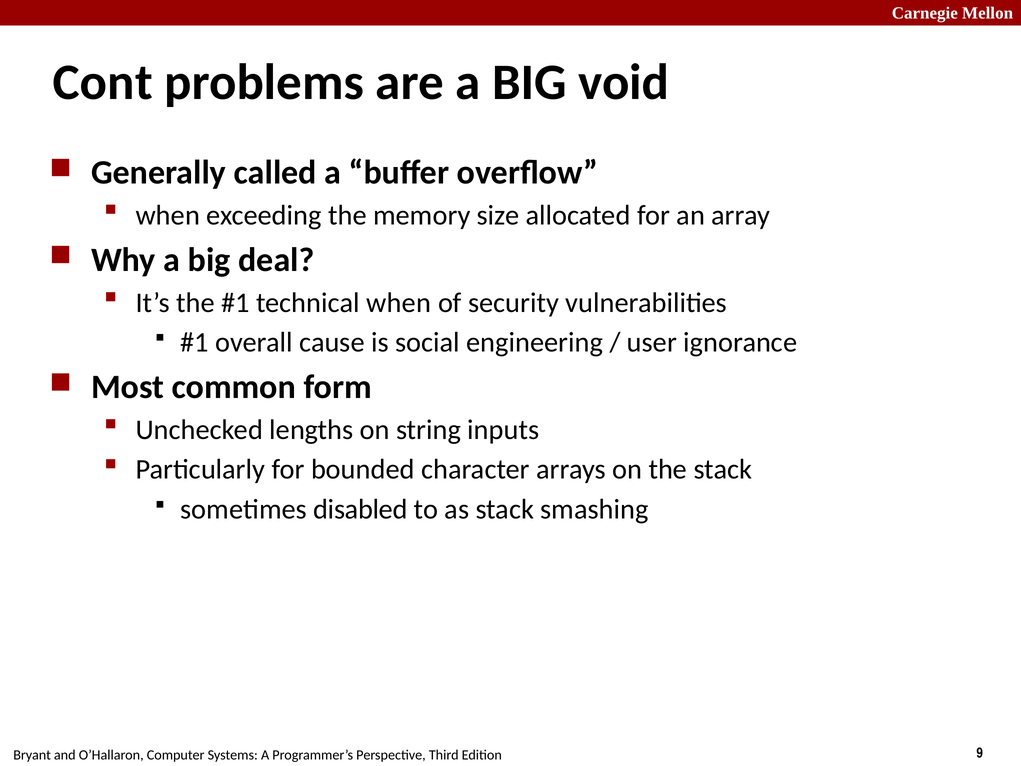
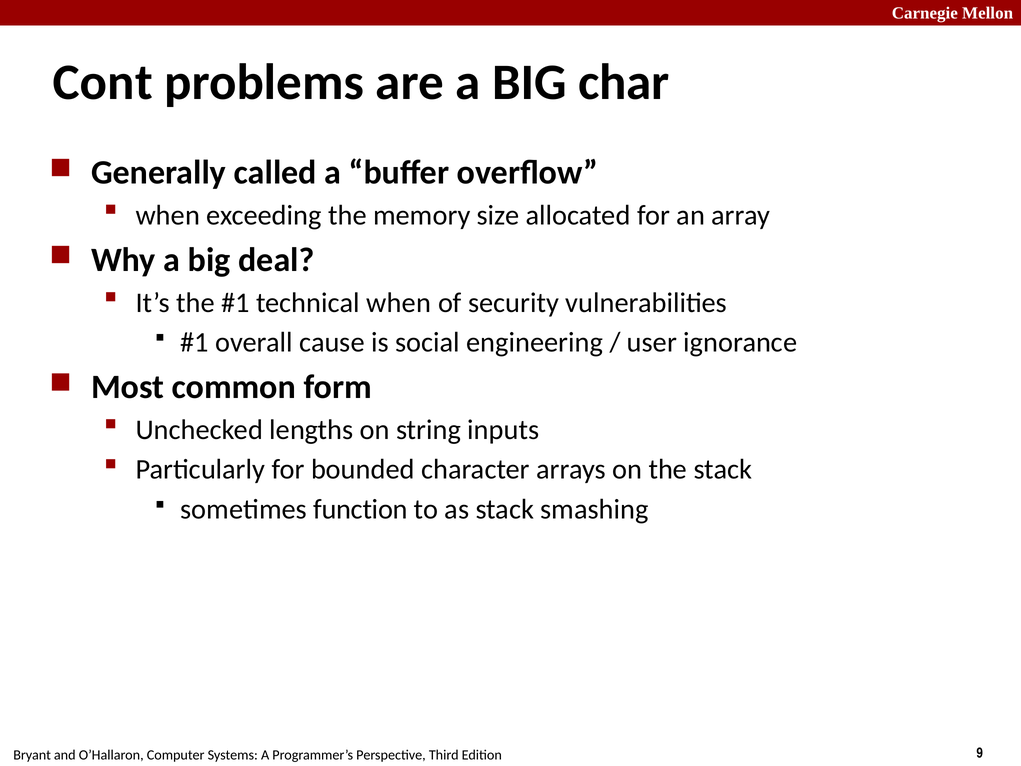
void: void -> char
disabled: disabled -> function
